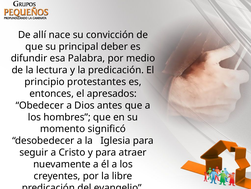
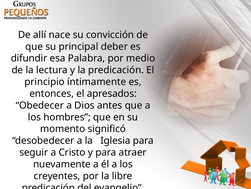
protestantes: protestantes -> íntimamente
